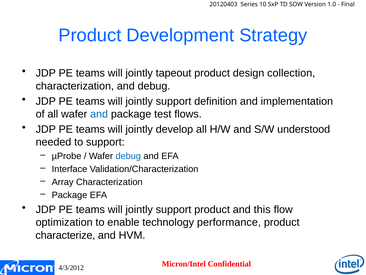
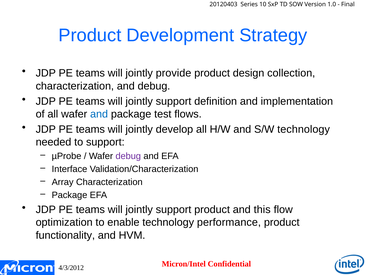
tapeout: tapeout -> provide
S/W understood: understood -> technology
debug at (128, 156) colour: blue -> purple
characterize: characterize -> functionality
